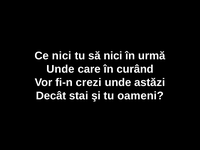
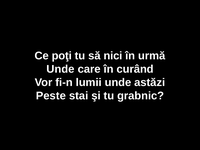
Ce nici: nici -> poţi
crezi: crezi -> lumii
Decât: Decât -> Peste
oameni: oameni -> grabnic
